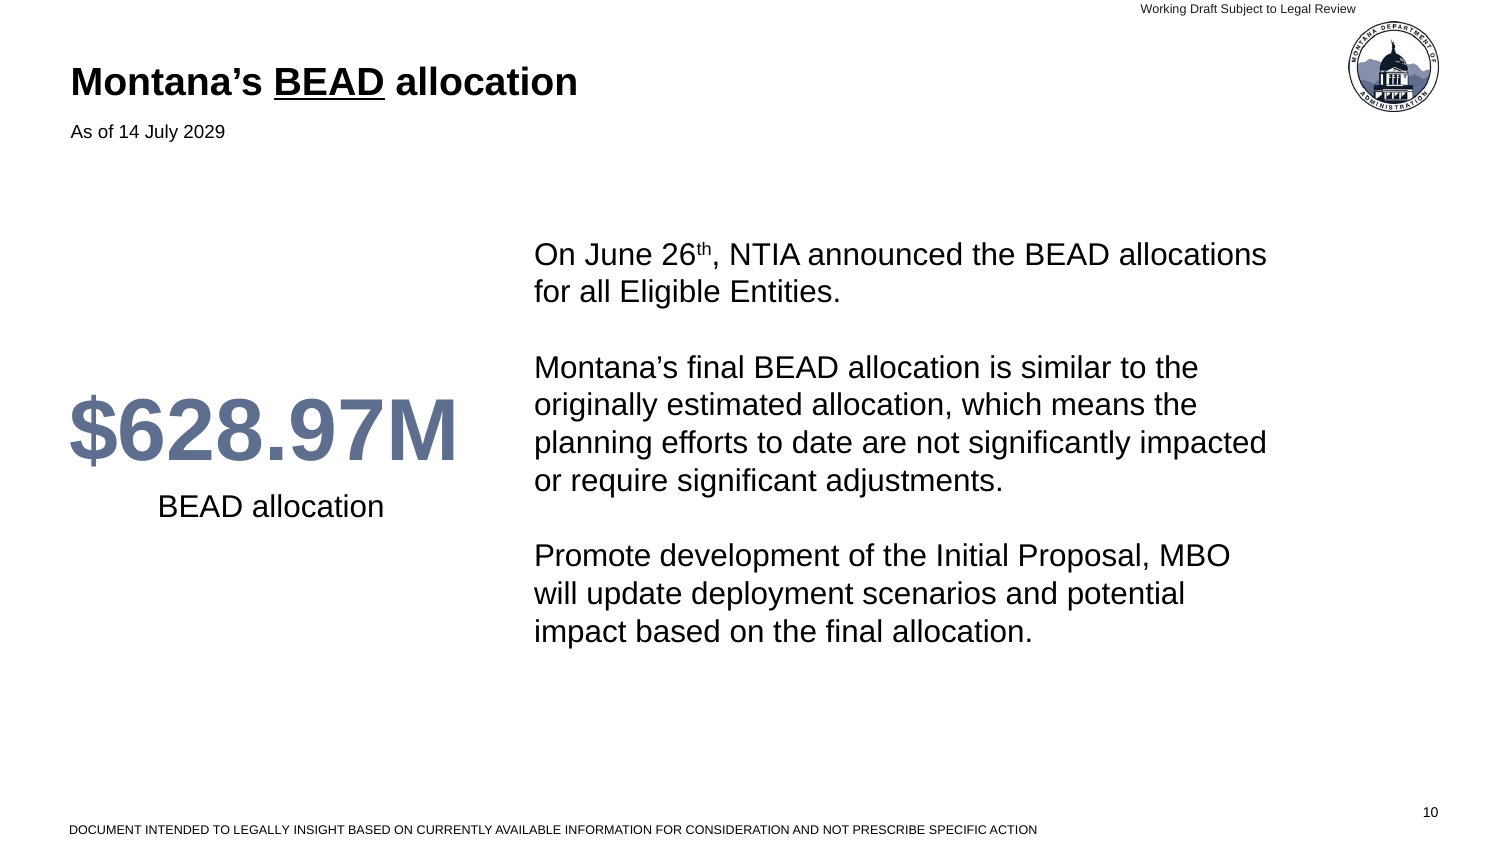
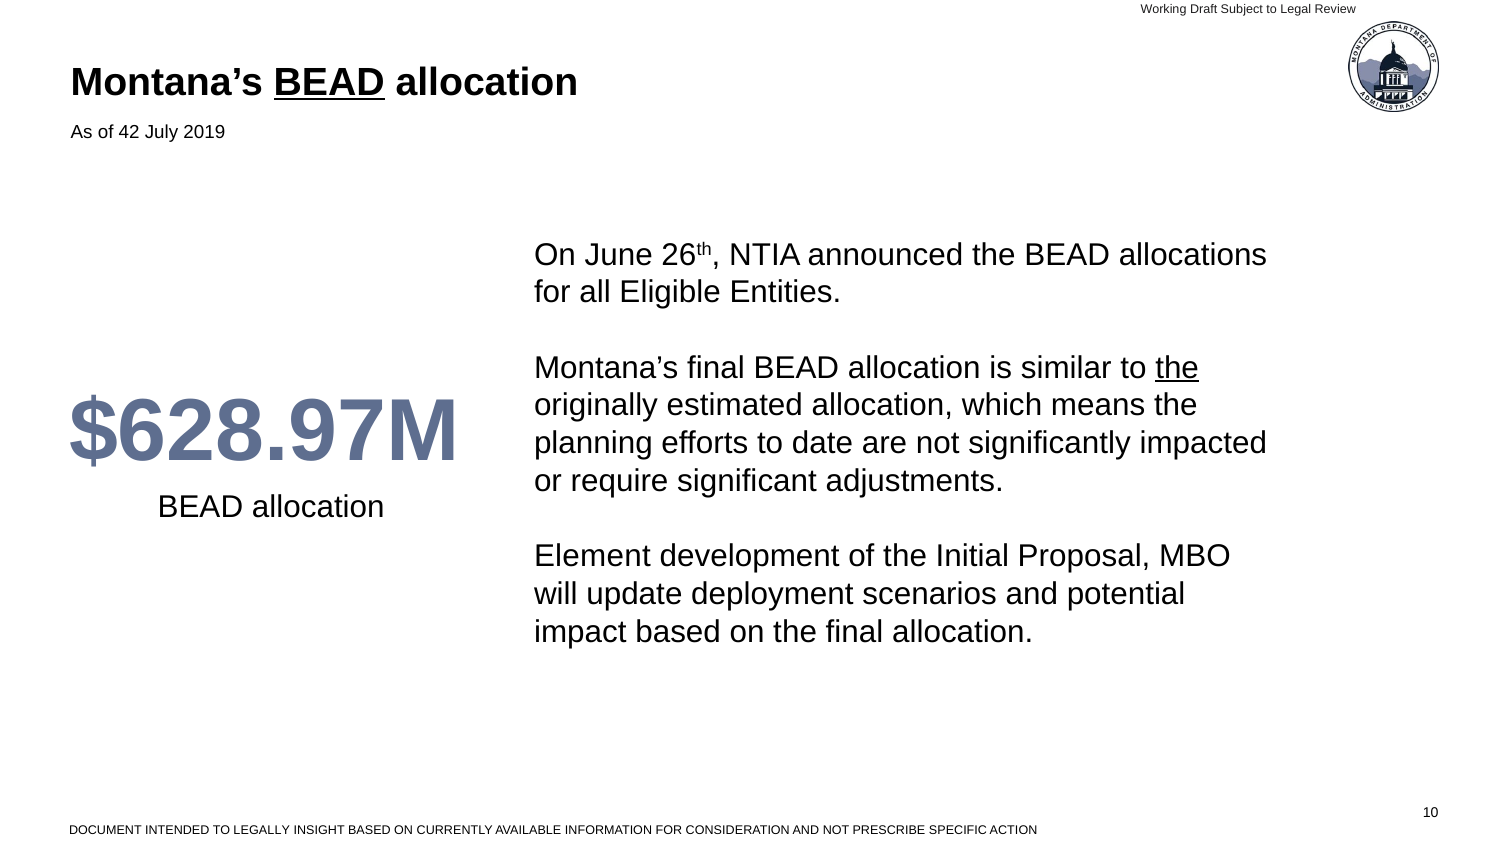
14: 14 -> 42
2029: 2029 -> 2019
the at (1177, 368) underline: none -> present
Promote: Promote -> Element
